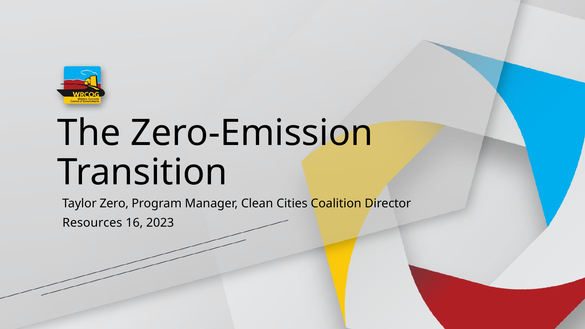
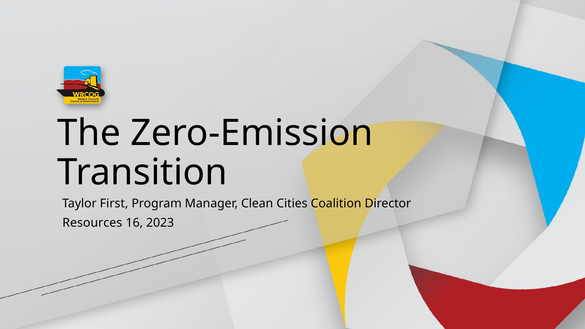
Zero: Zero -> First
